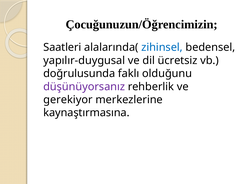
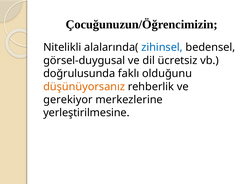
Saatleri: Saatleri -> Nitelikli
yapılır-duygusal: yapılır-duygusal -> görsel-duygusal
düşünüyorsanız colour: purple -> orange
kaynaştırmasına: kaynaştırmasına -> yerleştirilmesine
